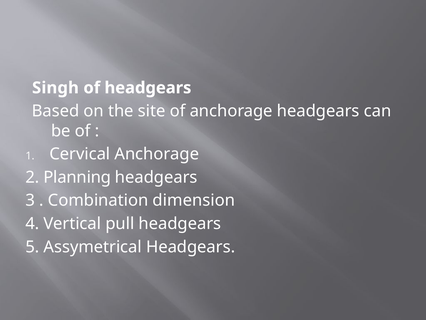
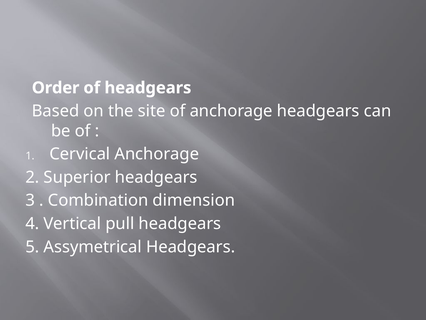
Singh: Singh -> Order
Planning: Planning -> Superior
